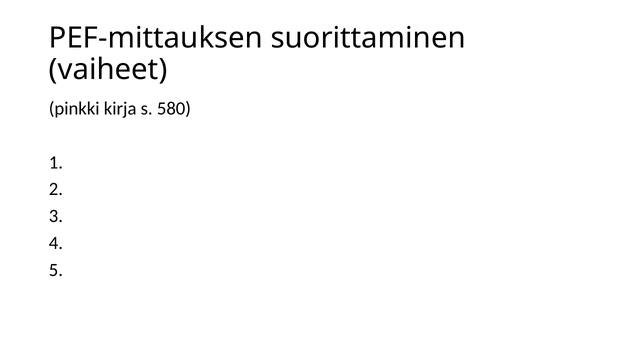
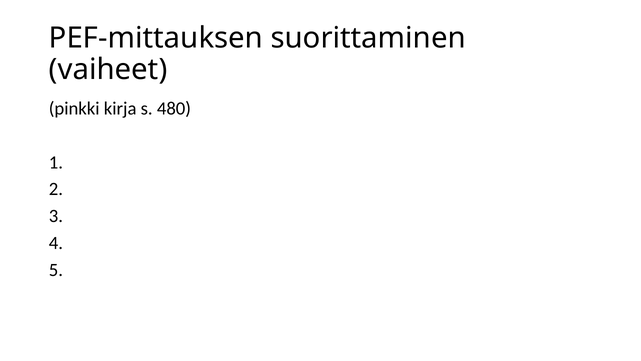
580: 580 -> 480
